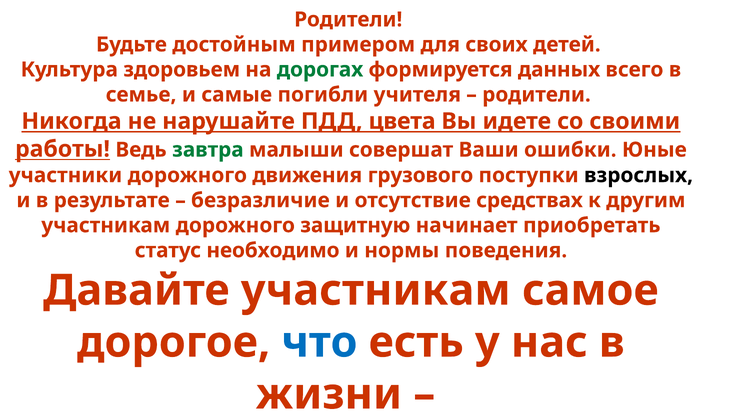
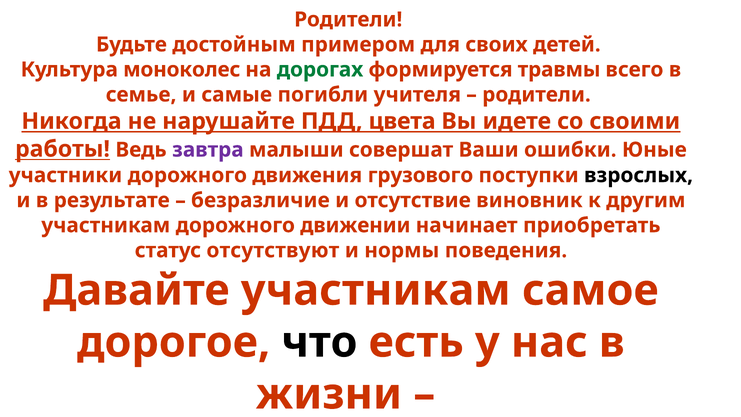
здоровьем: здоровьем -> моноколес
данных: данных -> травмы
завтра colour: green -> purple
средствах: средствах -> виновник
защитную: защитную -> движении
необходимо: необходимо -> отсутствуют
что colour: blue -> black
